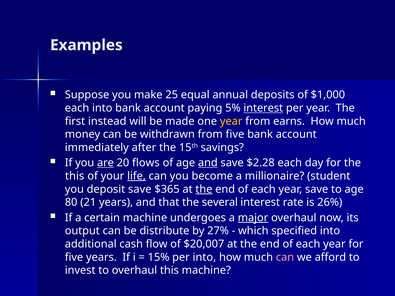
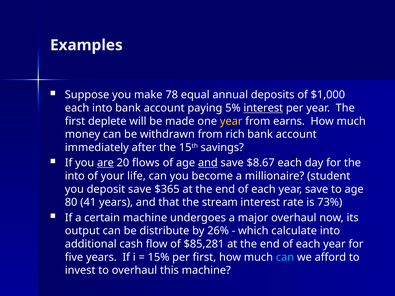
25: 25 -> 78
instead: instead -> deplete
from five: five -> rich
$2.28: $2.28 -> $8.67
this at (75, 176): this -> into
life underline: present -> none
the at (204, 189) underline: present -> none
21: 21 -> 41
several: several -> stream
26%: 26% -> 73%
major underline: present -> none
27%: 27% -> 26%
specified: specified -> calculate
$20,007: $20,007 -> $85,281
per into: into -> first
can at (285, 257) colour: pink -> light blue
